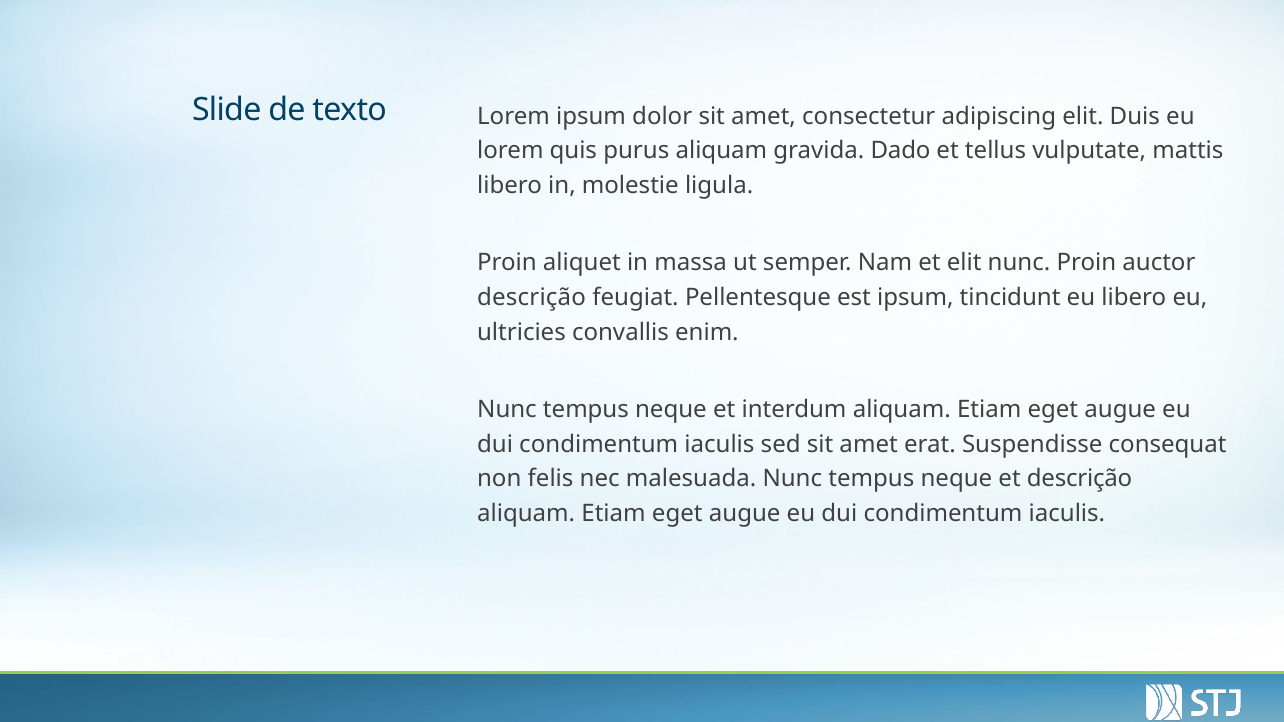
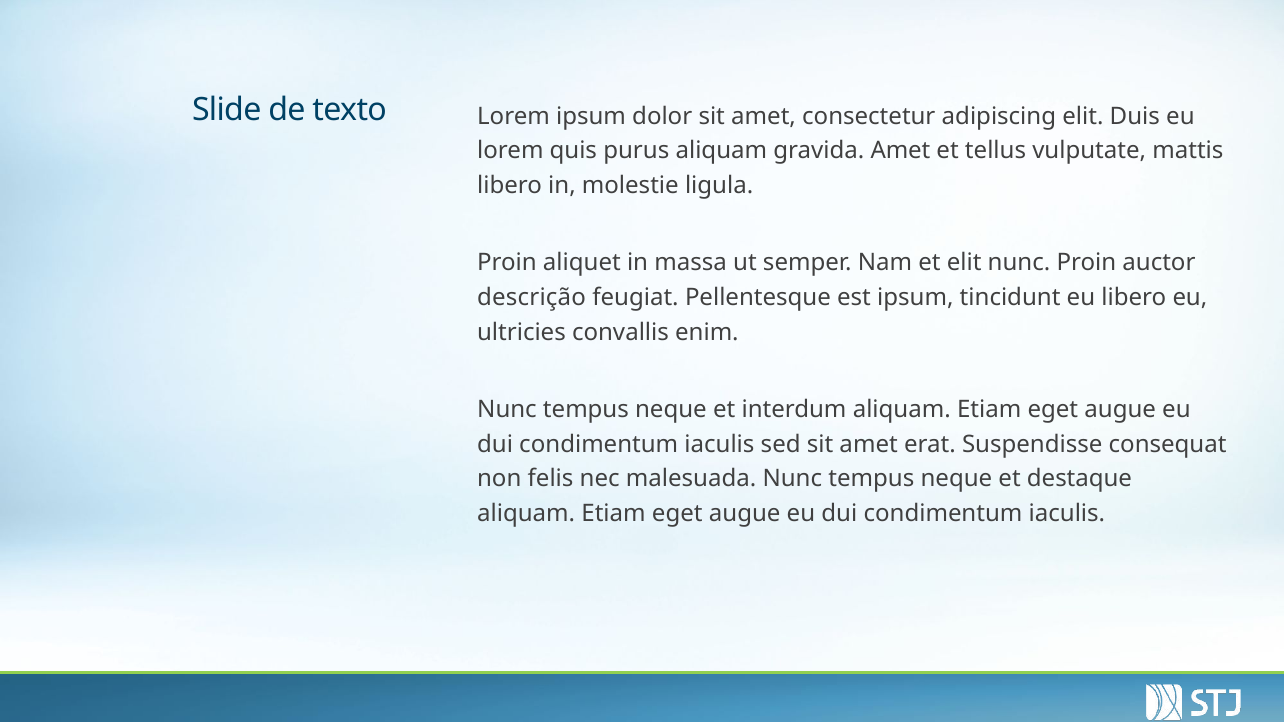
gravida Dado: Dado -> Amet
et descrição: descrição -> destaque
